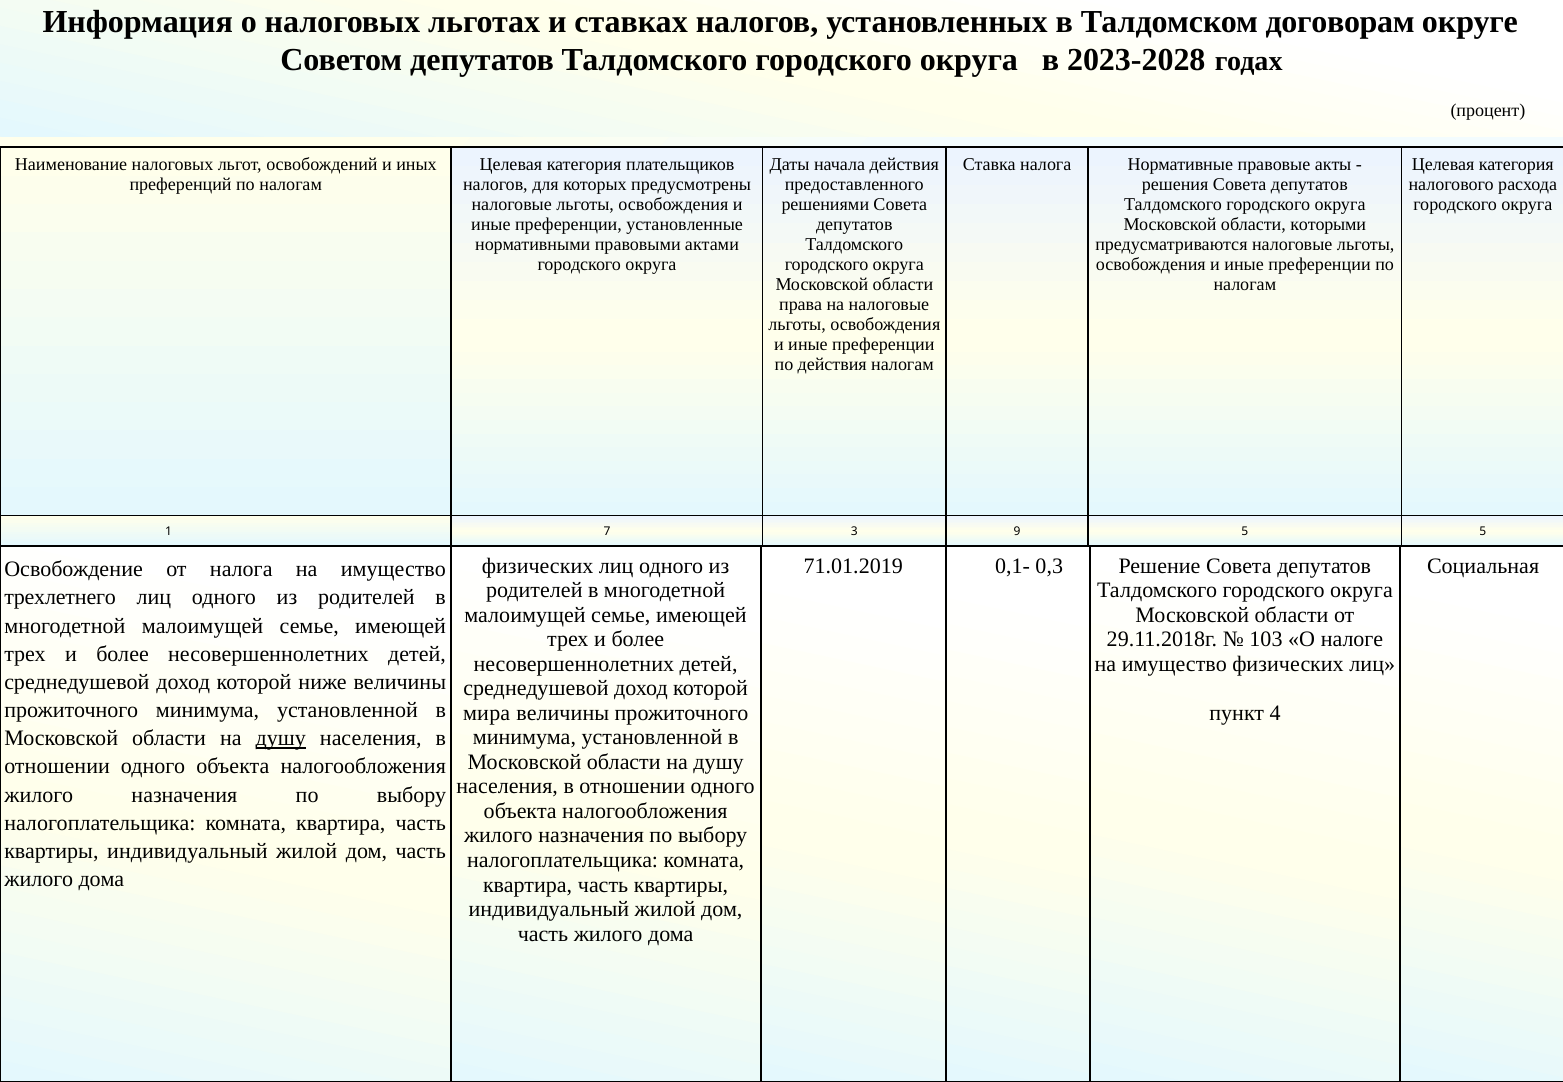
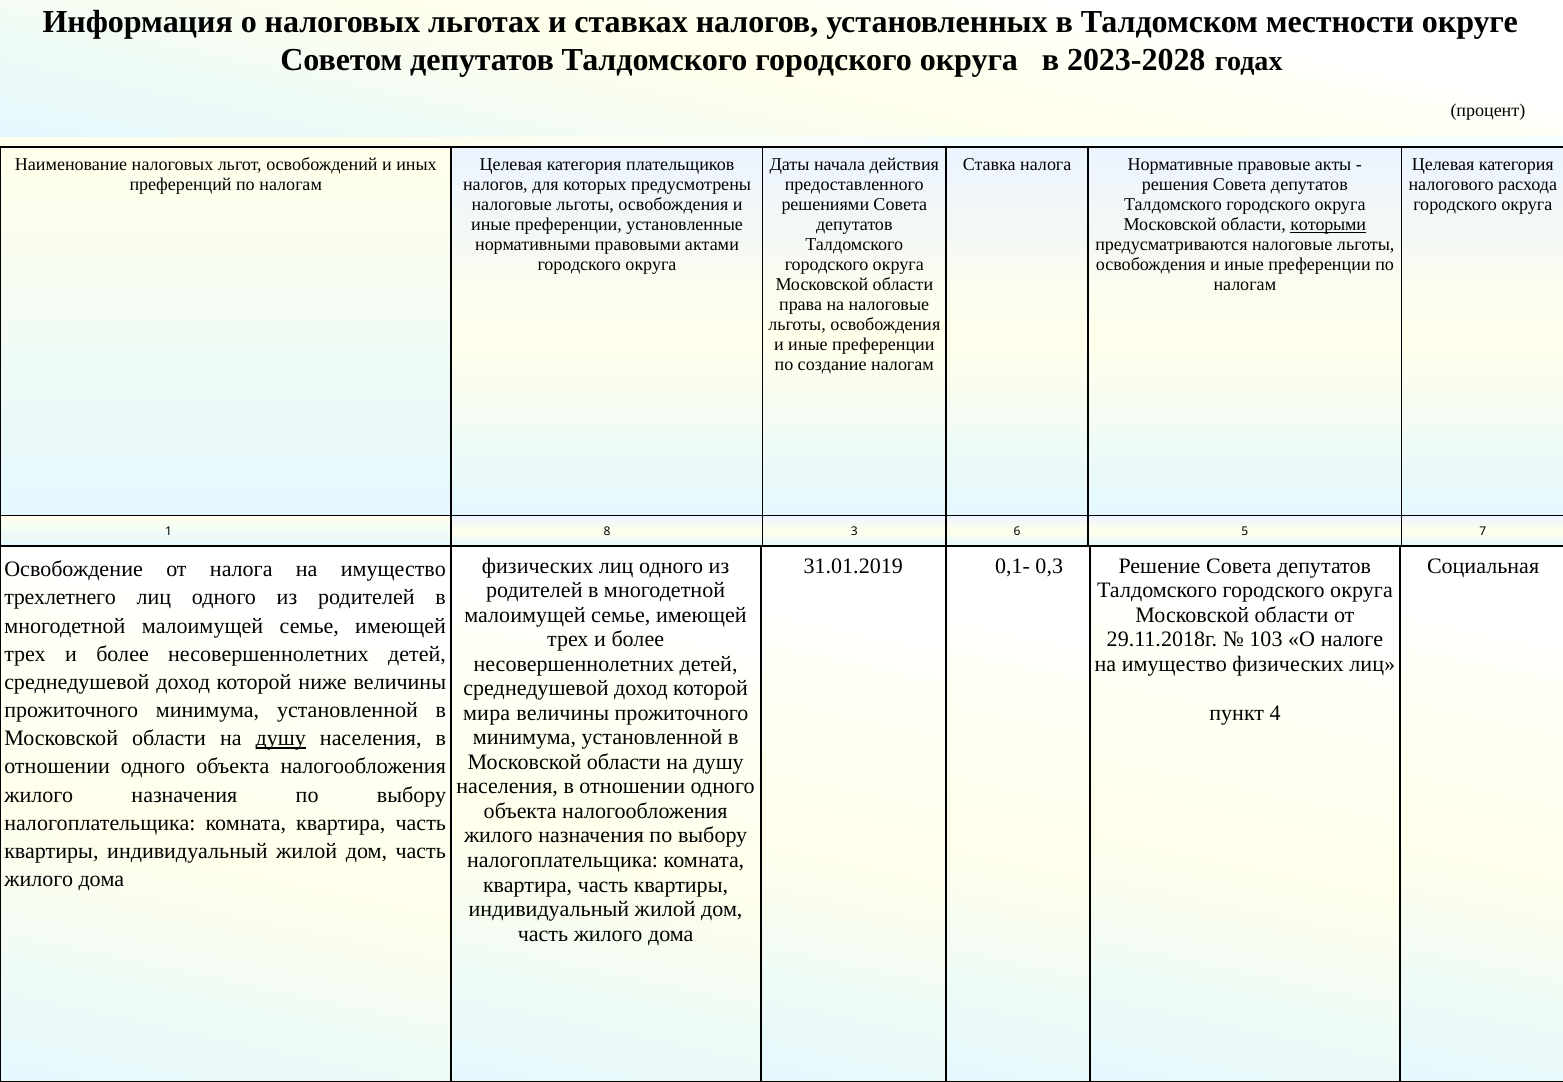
договорам: договорам -> местности
которыми underline: none -> present
по действия: действия -> создание
7: 7 -> 8
9: 9 -> 6
5 5: 5 -> 7
71.01.2019: 71.01.2019 -> 31.01.2019
